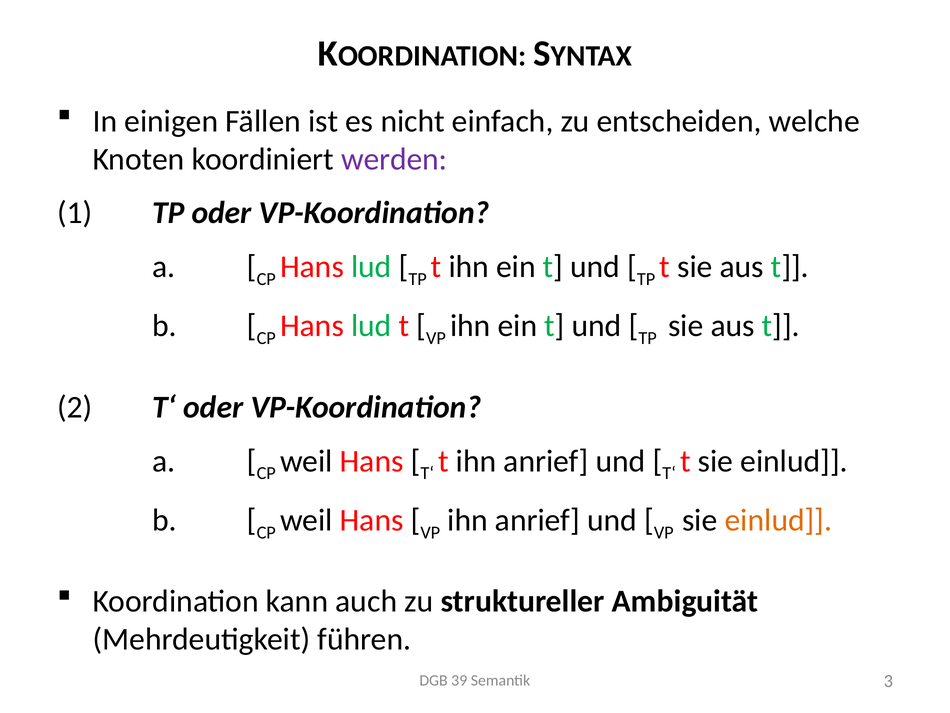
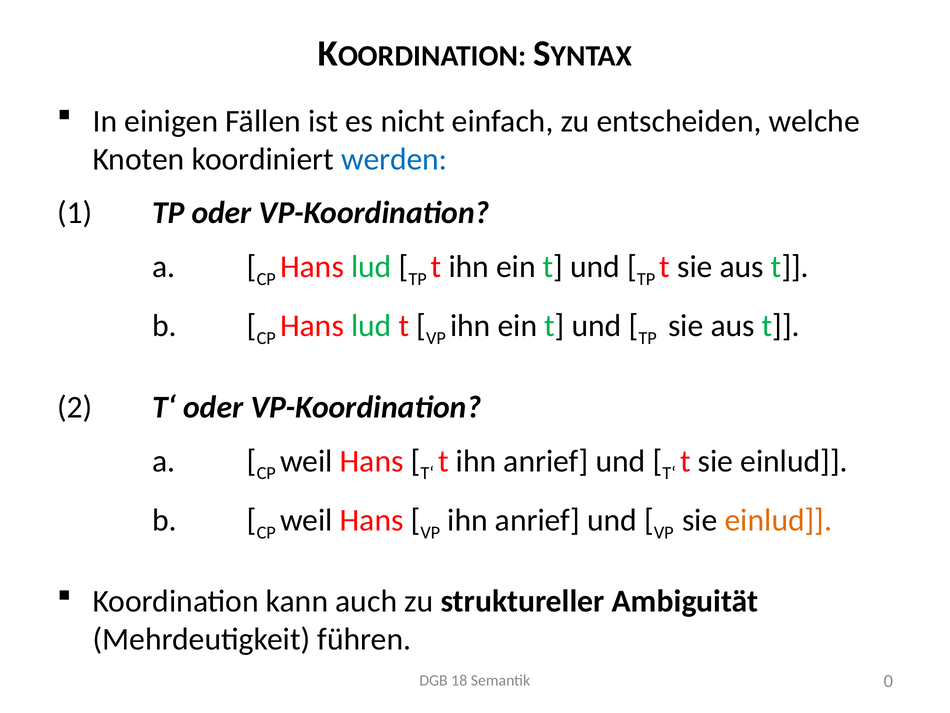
werden colour: purple -> blue
39: 39 -> 18
3: 3 -> 0
